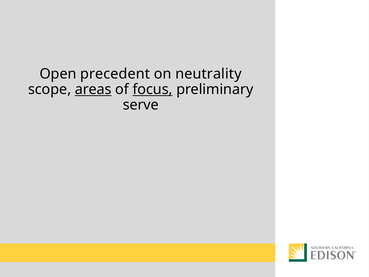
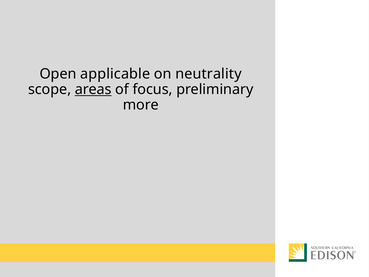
precedent: precedent -> applicable
focus underline: present -> none
serve: serve -> more
